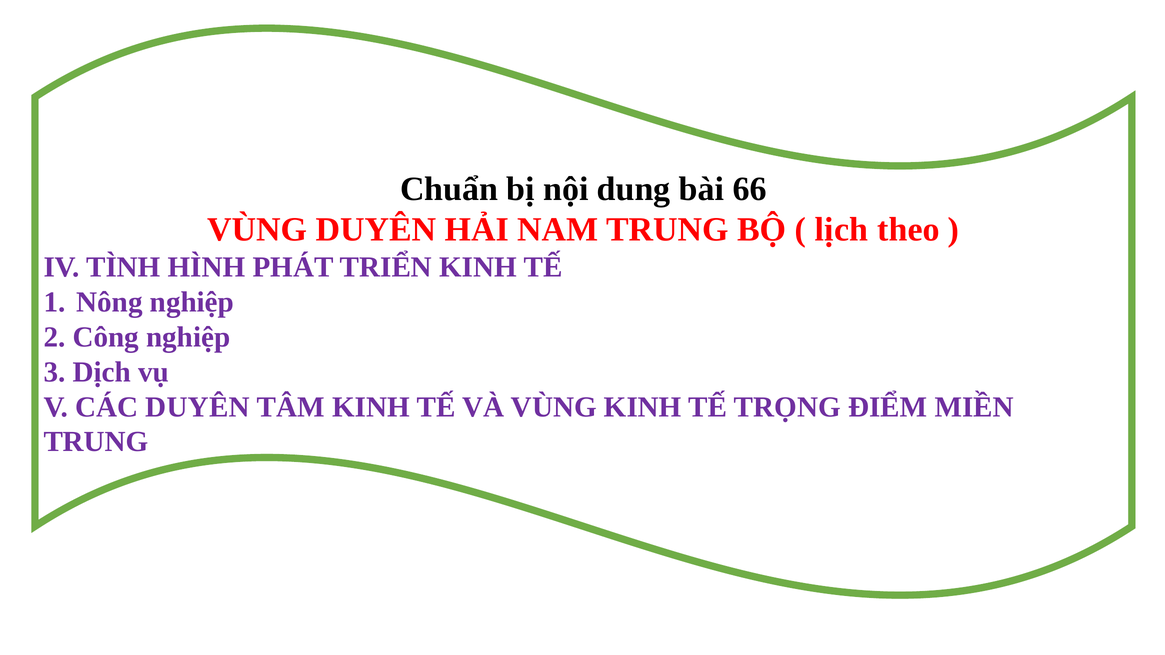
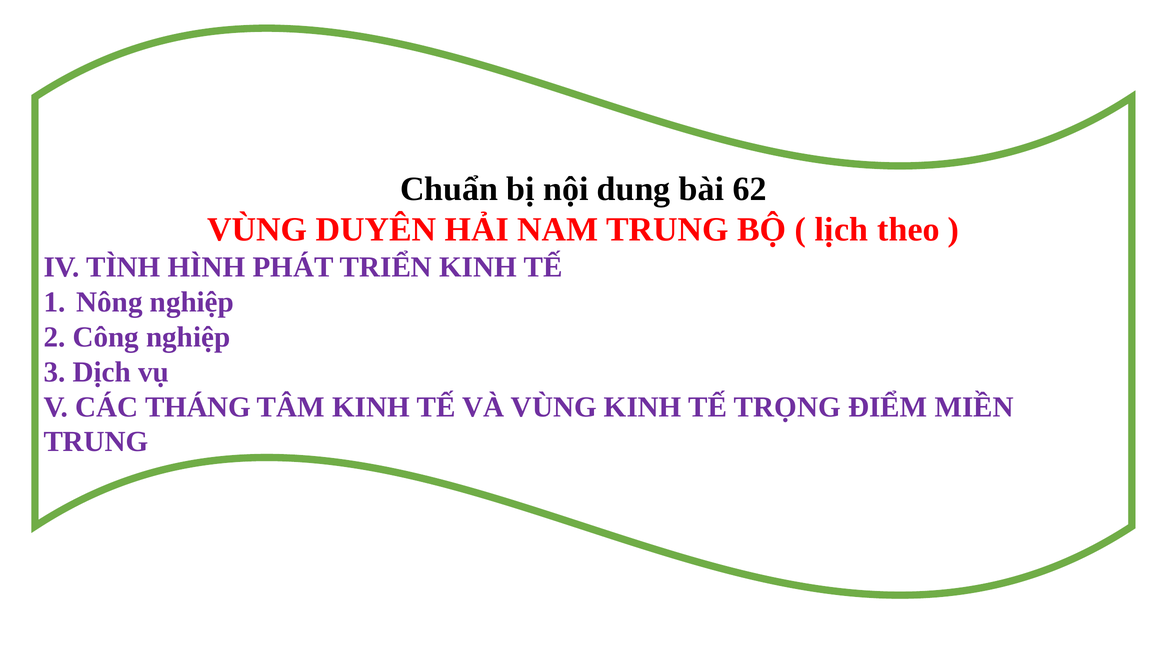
66: 66 -> 62
CÁC DUYÊN: DUYÊN -> THÁNG
